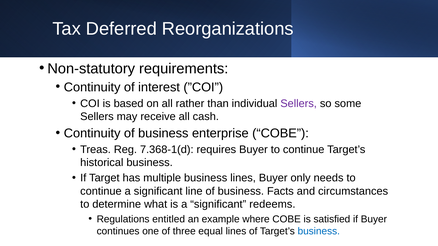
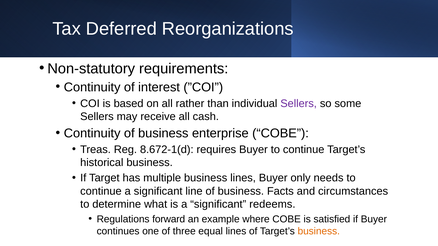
7.368-1(d: 7.368-1(d -> 8.672-1(d
entitled: entitled -> forward
business at (319, 231) colour: blue -> orange
